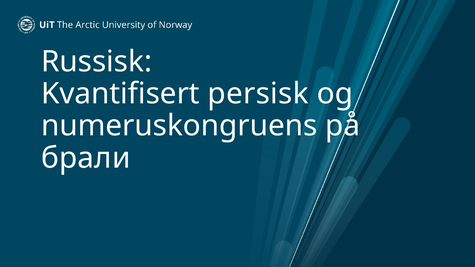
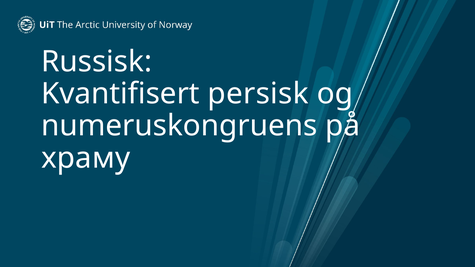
брали: брали -> храму
